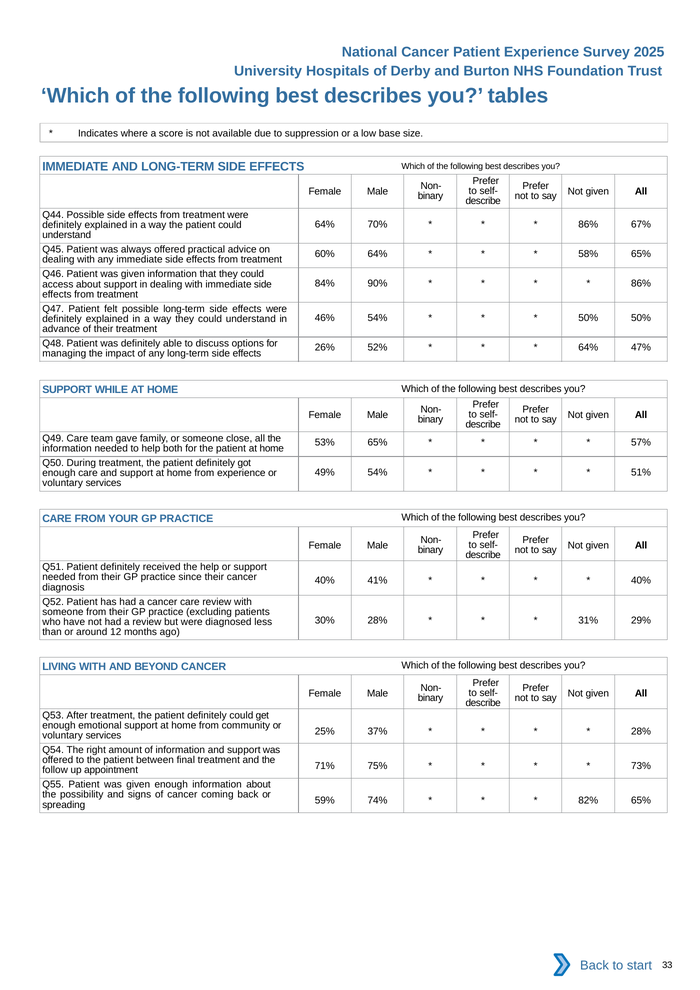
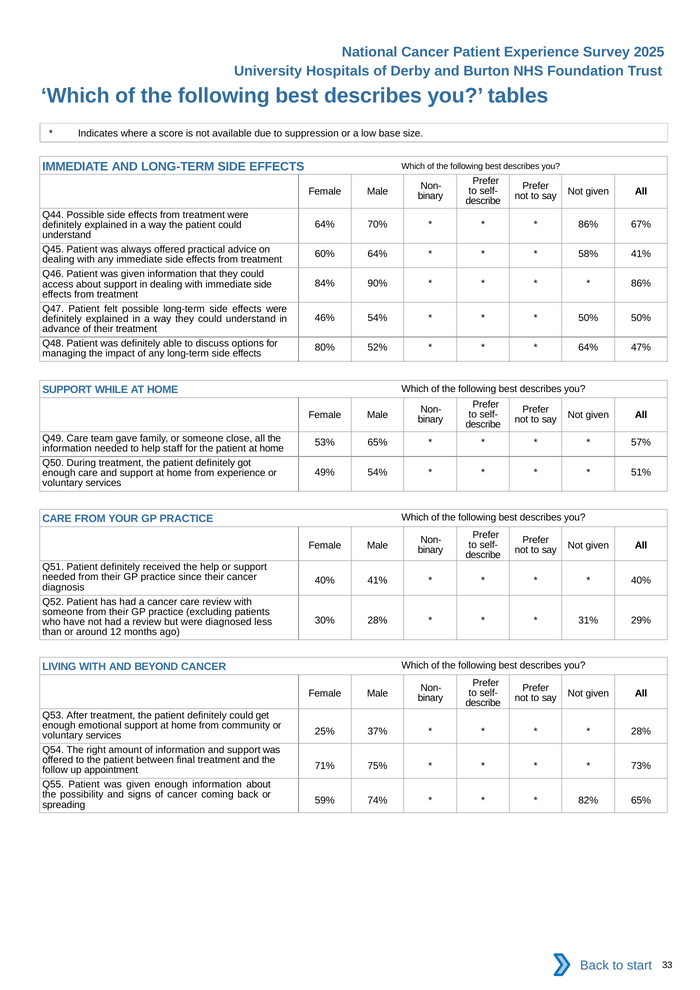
58% 65%: 65% -> 41%
26%: 26% -> 80%
both: both -> staff
